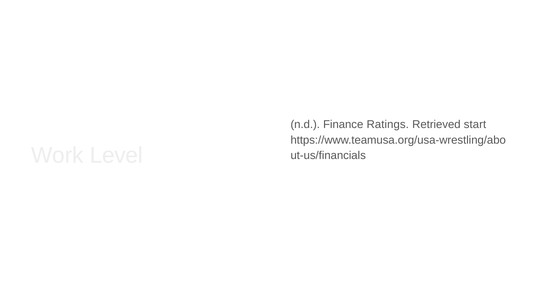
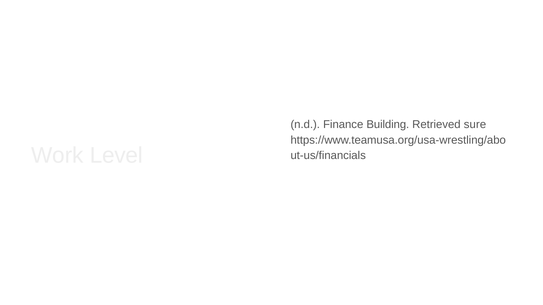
Ratings: Ratings -> Building
start: start -> sure
